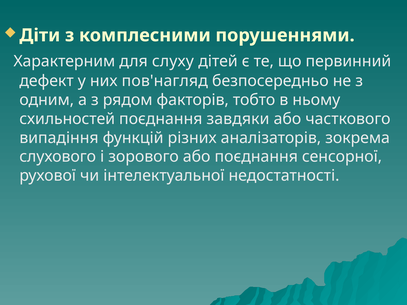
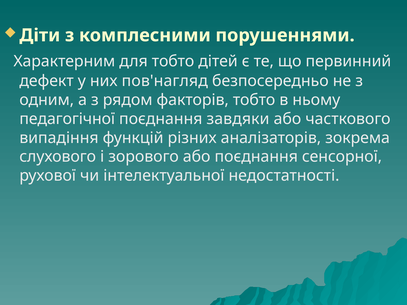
для слуху: слуху -> тобто
схильностей: схильностей -> педагогічної
